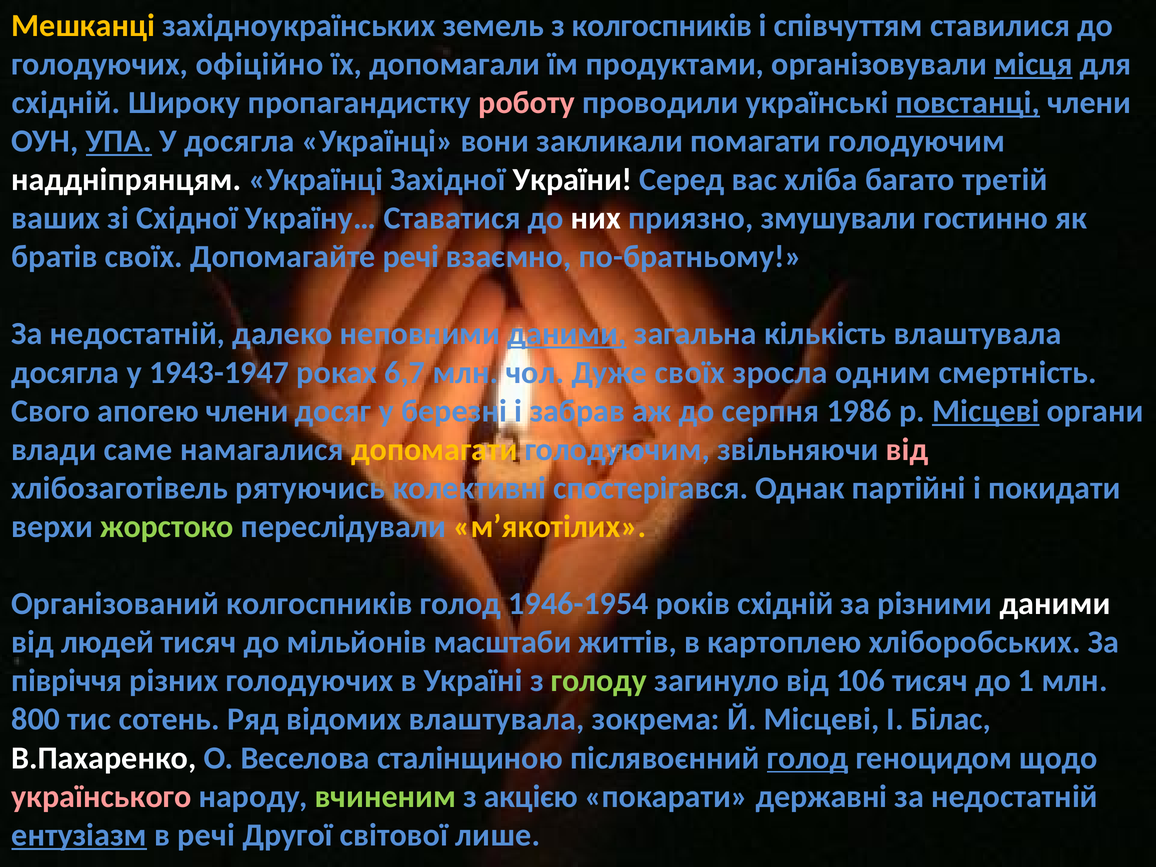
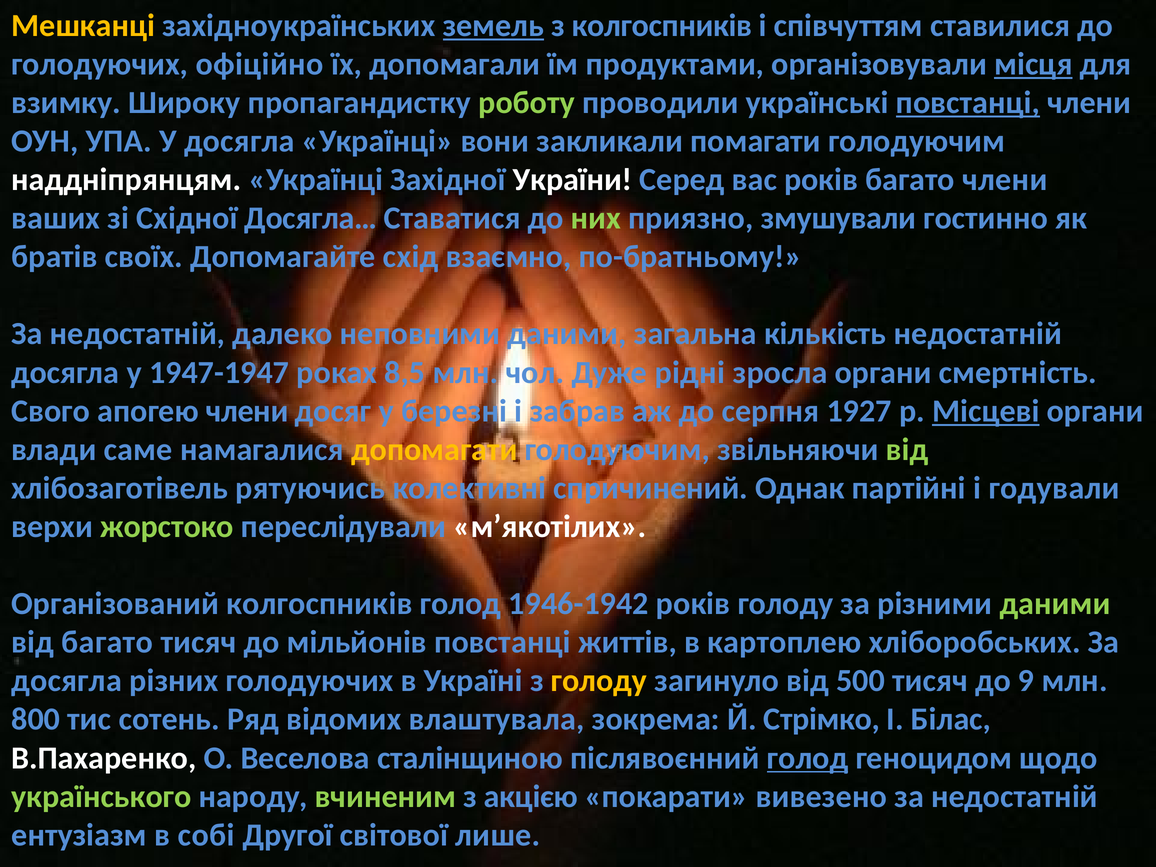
земель underline: none -> present
східній at (66, 103): східній -> взимку
роботу colour: pink -> light green
УПА underline: present -> none
вас хліба: хліба -> років
багато третій: третій -> члени
Україну…: Україну… -> Досягла…
них colour: white -> light green
Допомагайте речі: речі -> схід
даними at (567, 334) underline: present -> none
кількість влаштувала: влаштувала -> недостатній
1943-1947: 1943-1947 -> 1947-1947
6,7: 6,7 -> 8,5
Дуже своїх: своїх -> рідні
зросла одним: одним -> органи
1986: 1986 -> 1927
від at (907, 450) colour: pink -> light green
спостерігався: спостерігався -> спричинений
покидати: покидати -> годували
м’якотілих colour: yellow -> white
1946-1954: 1946-1954 -> 1946-1942
років східній: східній -> голоду
даними at (1055, 604) colour: white -> light green
від людей: людей -> багато
мільйонів масштаби: масштаби -> повстанці
півріччя at (67, 681): півріччя -> досягла
голоду at (599, 681) colour: light green -> yellow
106: 106 -> 500
1: 1 -> 9
Й Місцеві: Місцеві -> Стрімко
українського colour: pink -> light green
державні: державні -> вивезено
ентузіазм underline: present -> none
в речі: речі -> собі
